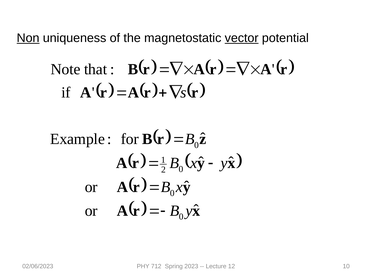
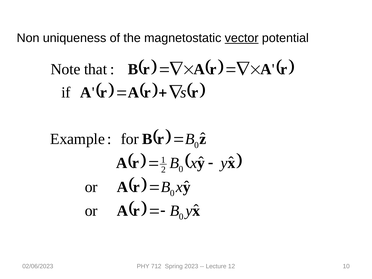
Non underline: present -> none
